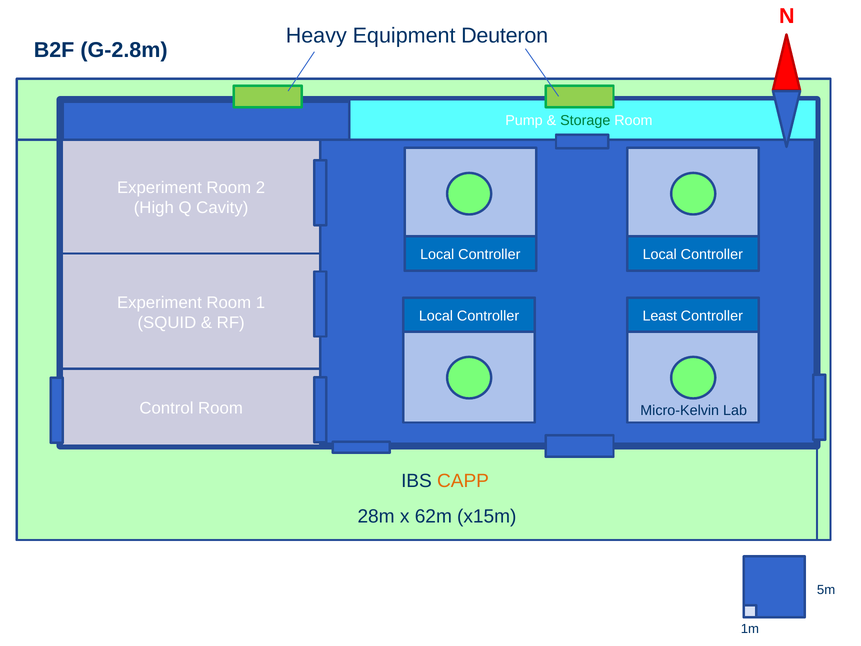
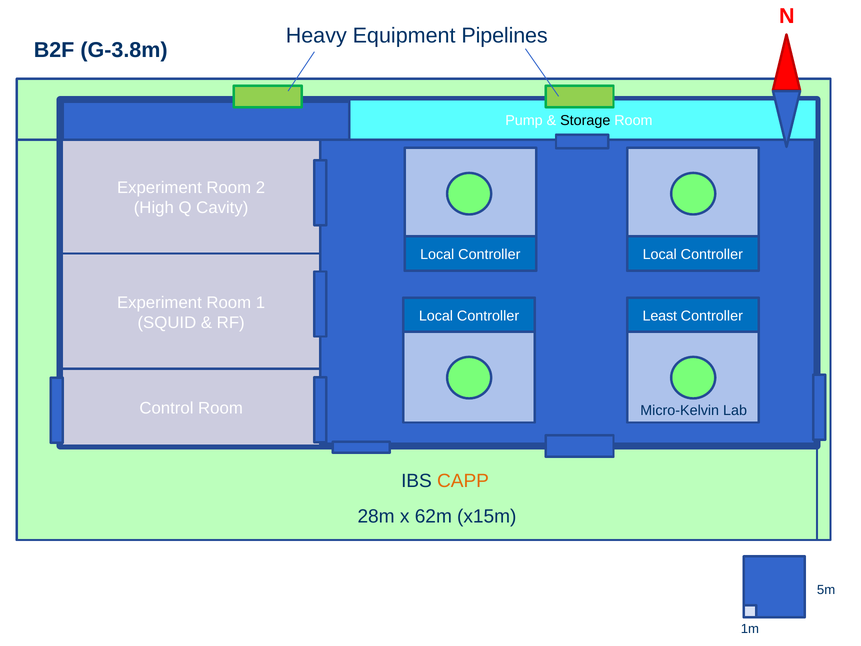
Deuteron: Deuteron -> Pipelines
G-2.8m: G-2.8m -> G-3.8m
Storage colour: green -> black
